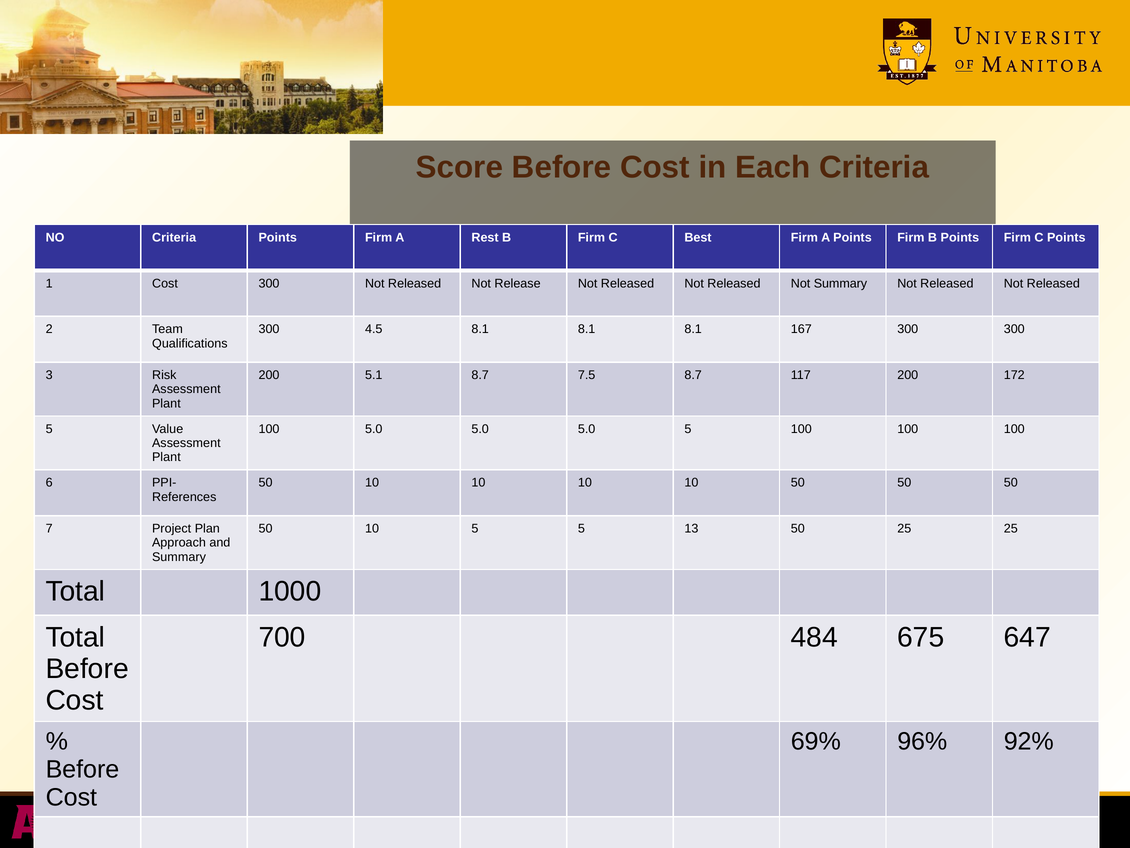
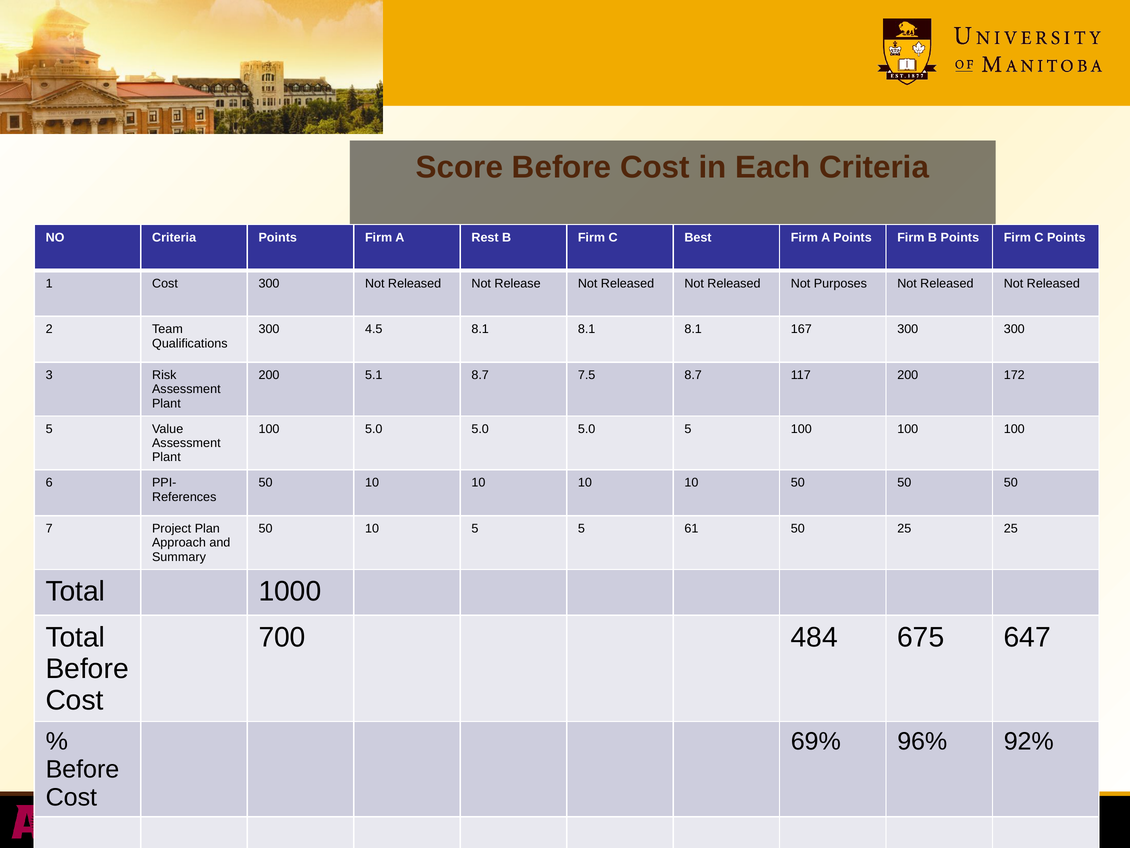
Not Summary: Summary -> Purposes
13: 13 -> 61
